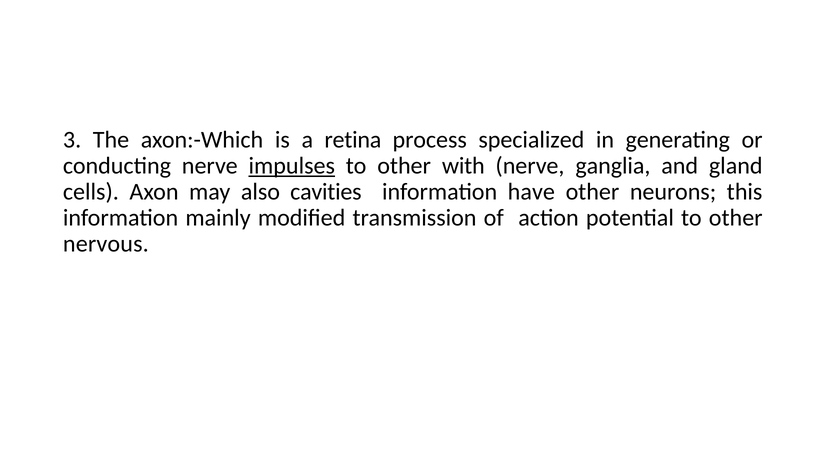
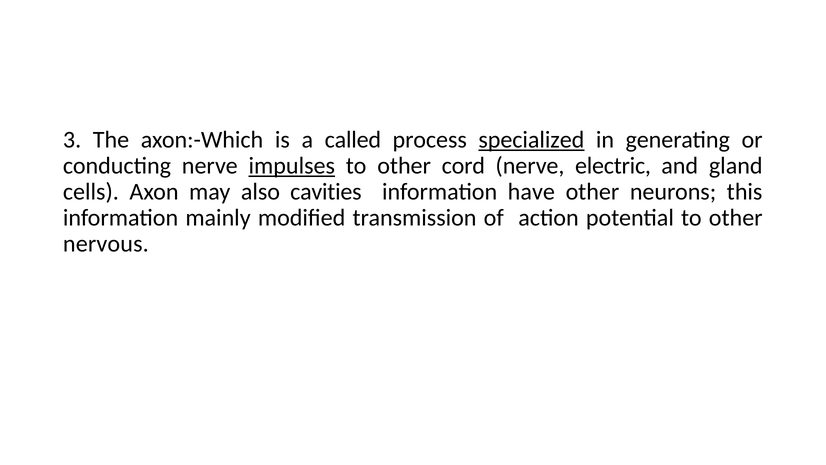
retina: retina -> called
specialized underline: none -> present
with: with -> cord
ganglia: ganglia -> electric
